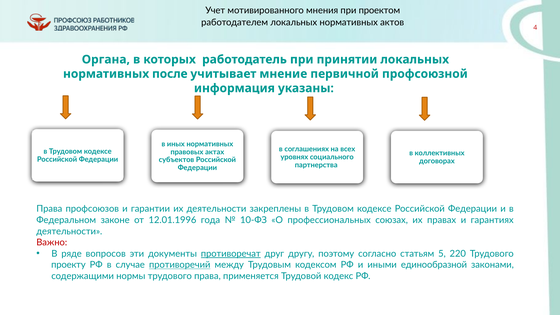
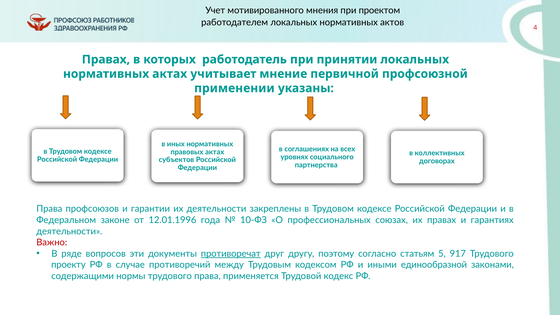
Органа at (106, 59): Органа -> Правах
нормативных после: после -> актах
информация: информация -> применении
220: 220 -> 917
противоречий underline: present -> none
